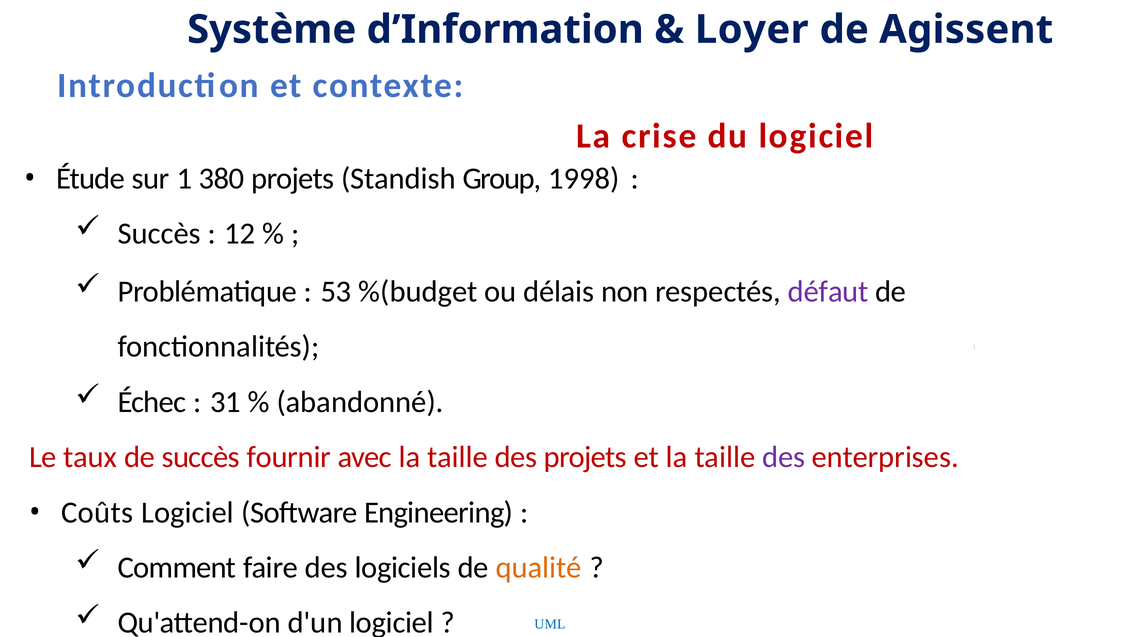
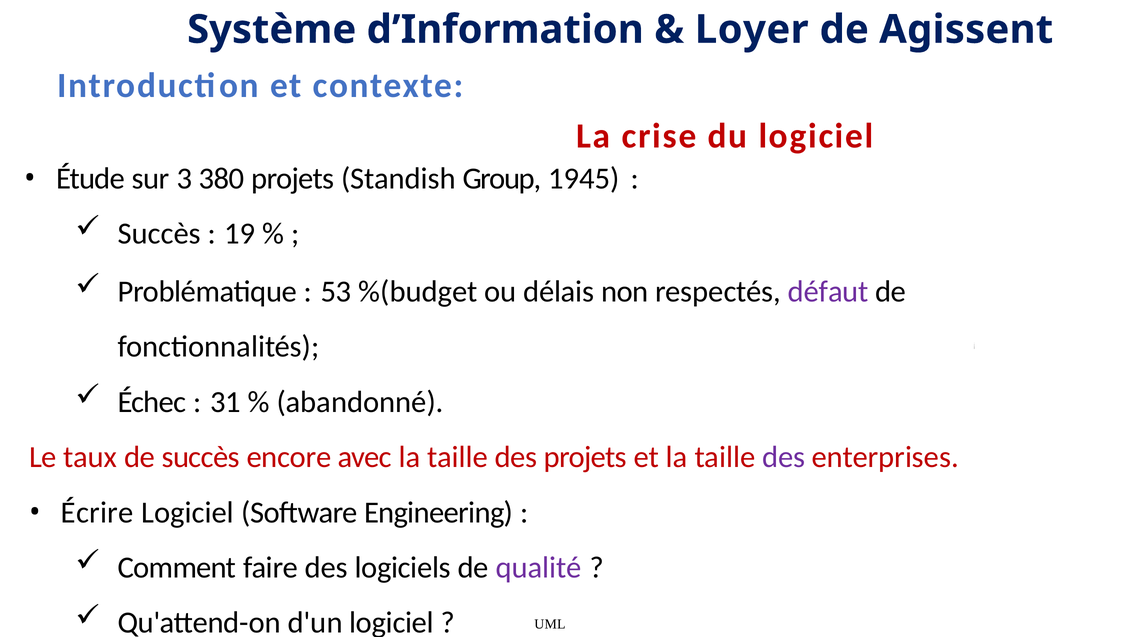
1: 1 -> 3
1998: 1998 -> 1945
12: 12 -> 19
fournir: fournir -> encore
Coûts: Coûts -> Écrire
qualité at (539, 567) colour: orange -> purple
UML colour: blue -> black
